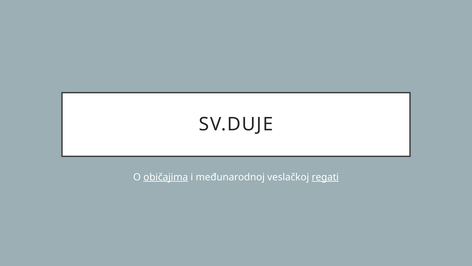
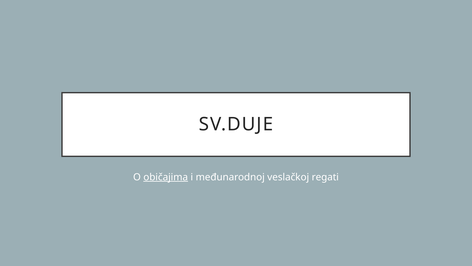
regati underline: present -> none
